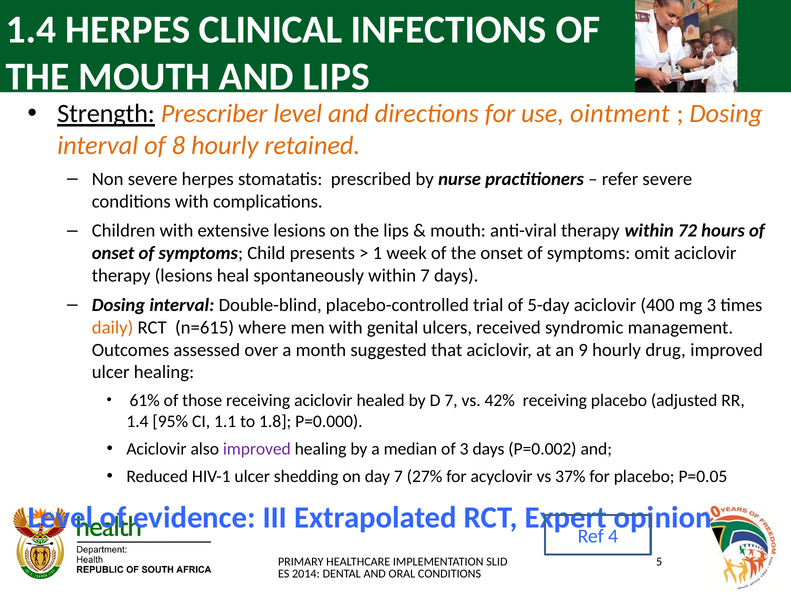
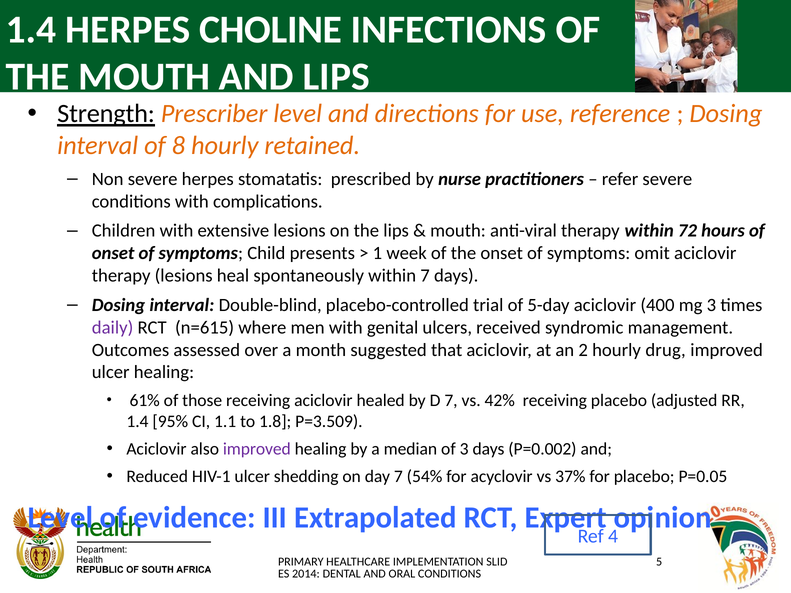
CLINICAL: CLINICAL -> CHOLINE
ointment: ointment -> reference
daily colour: orange -> purple
9: 9 -> 2
P=0.000: P=0.000 -> P=3.509
27%: 27% -> 54%
